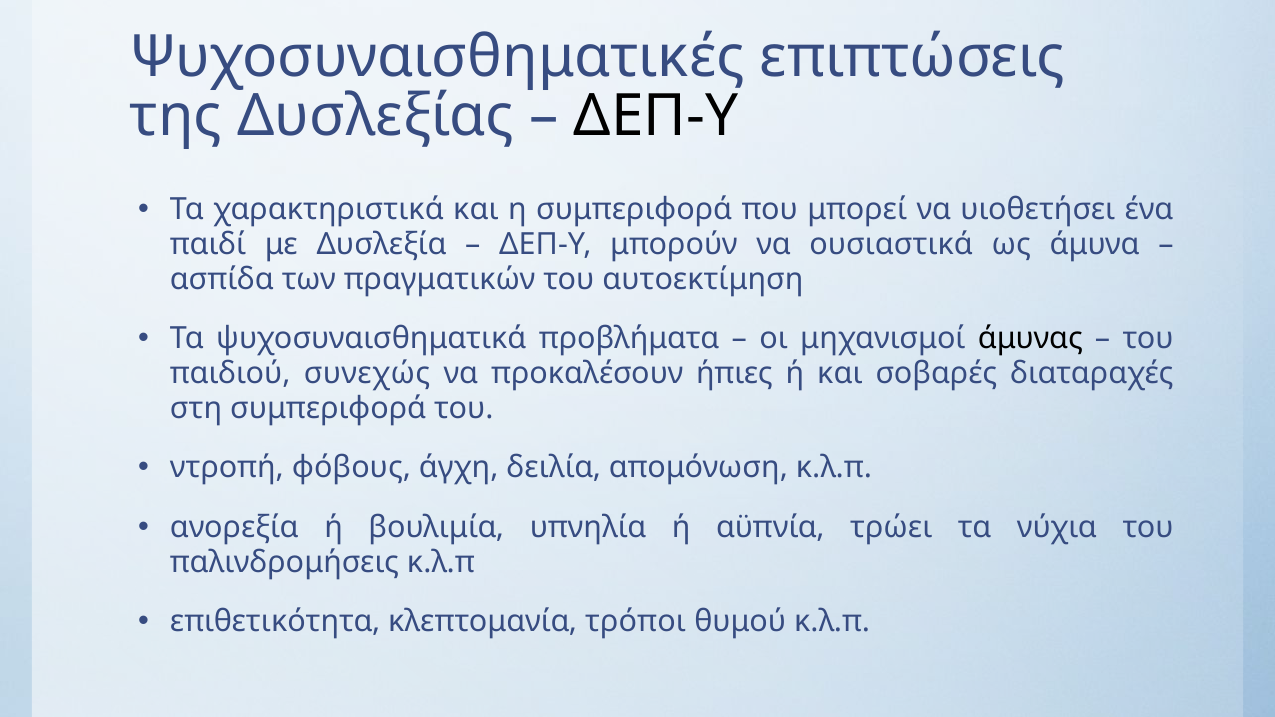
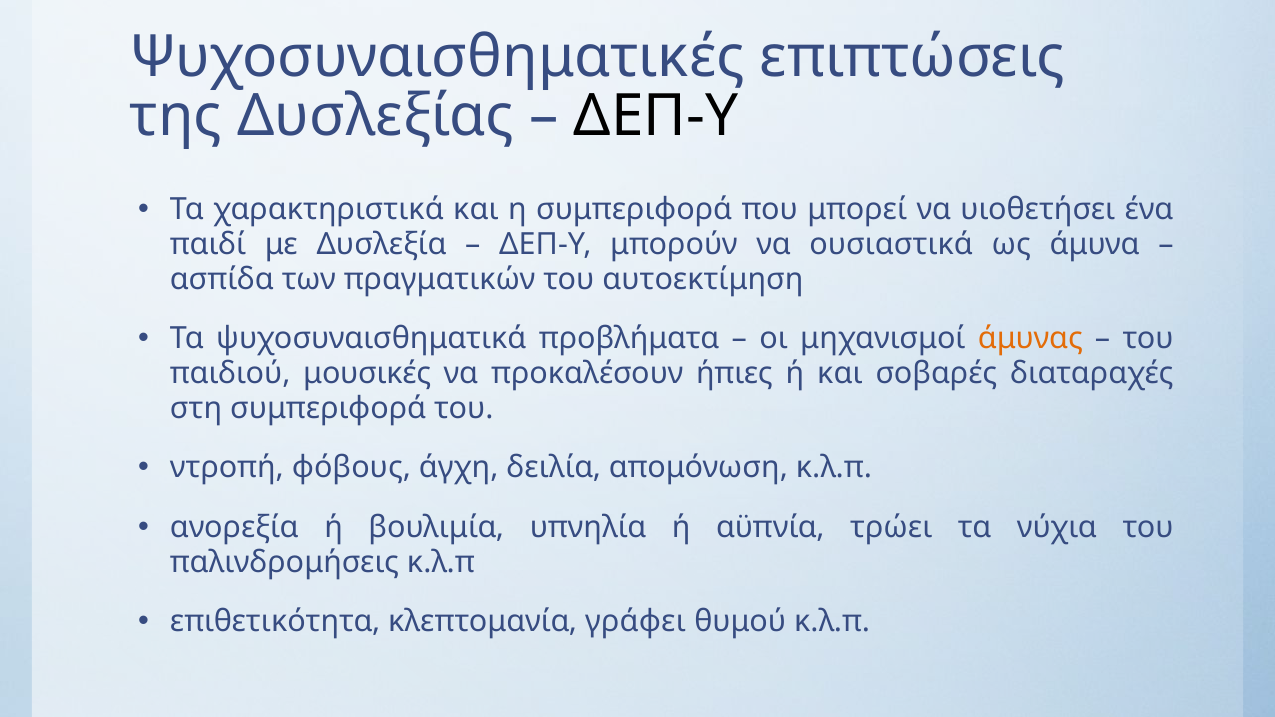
άμυνας colour: black -> orange
συνεχώς: συνεχώς -> μουσικές
τρόποι: τρόποι -> γράφει
